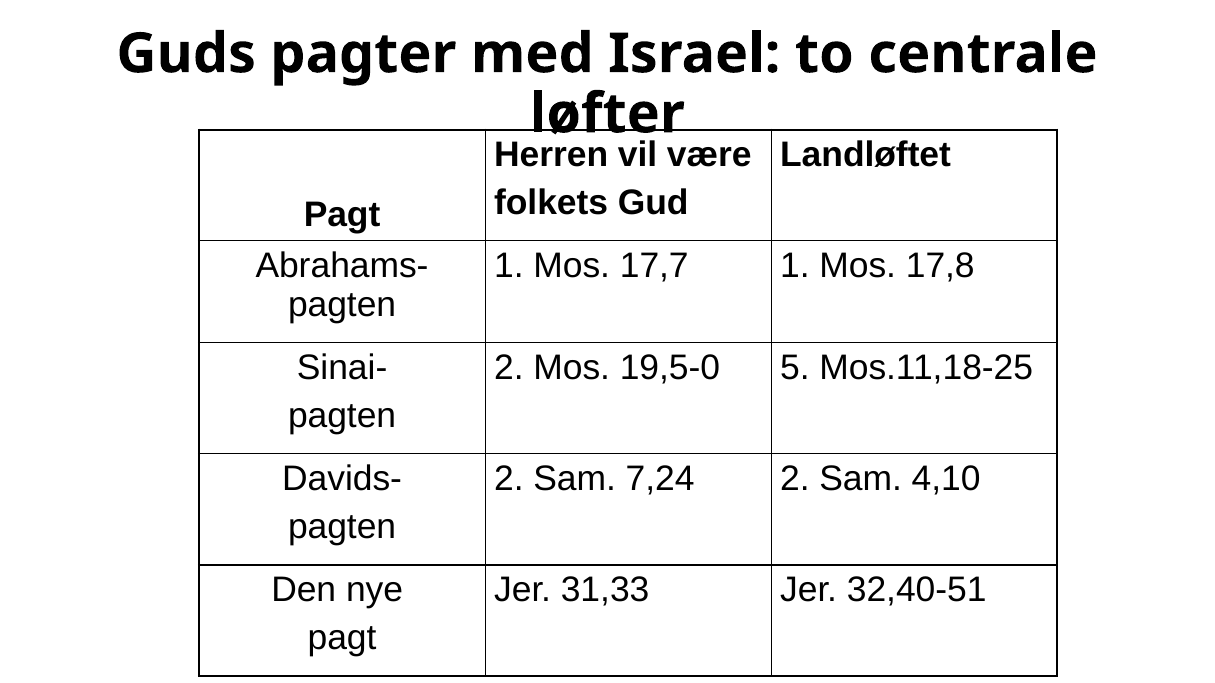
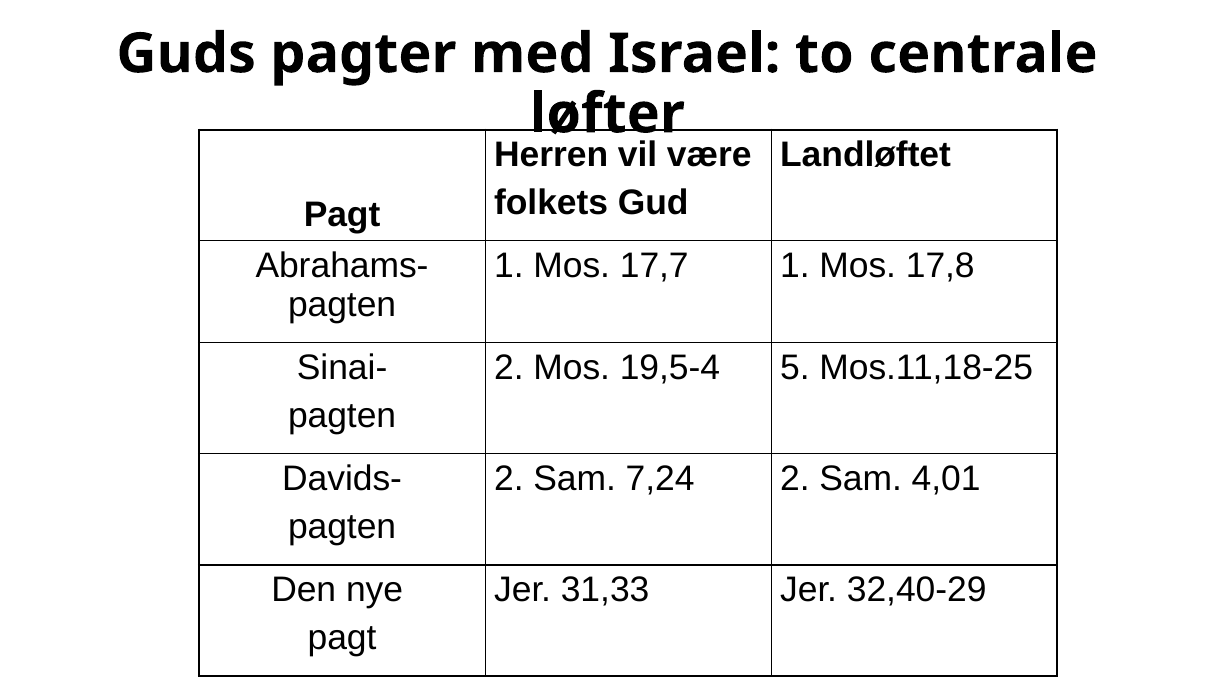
19,5-0: 19,5-0 -> 19,5-4
4,10: 4,10 -> 4,01
32,40-51: 32,40-51 -> 32,40-29
